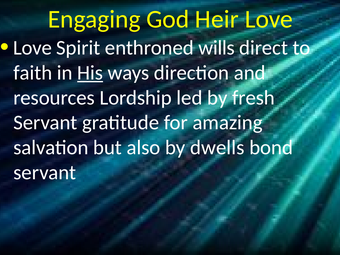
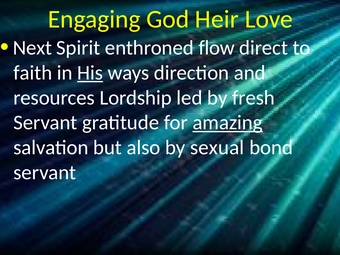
Love at (33, 48): Love -> Next
wills: wills -> flow
amazing underline: none -> present
dwells: dwells -> sexual
